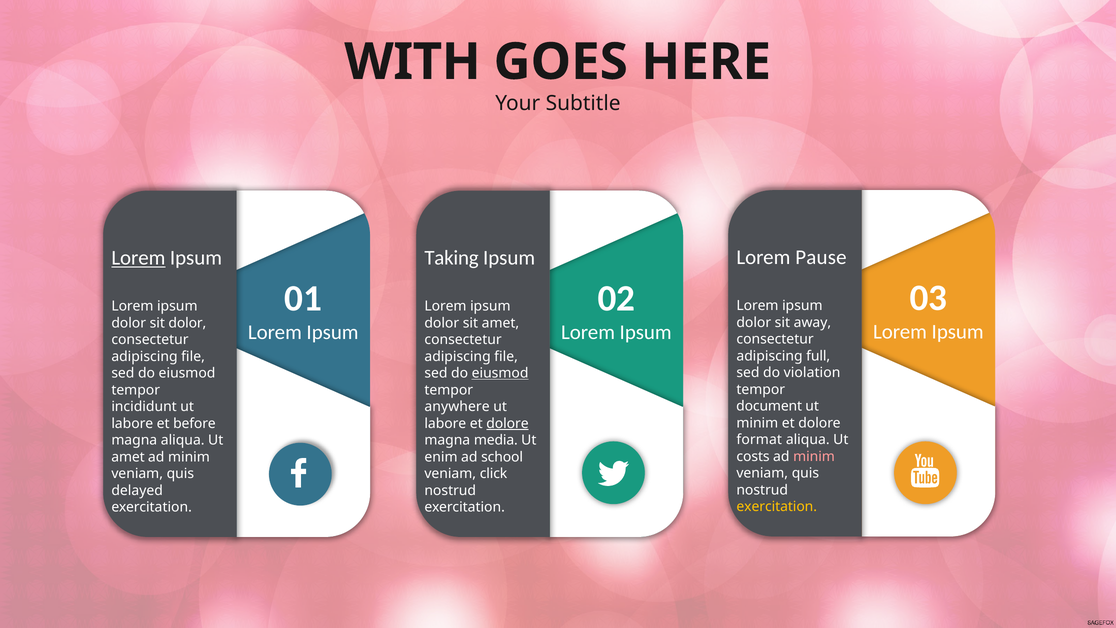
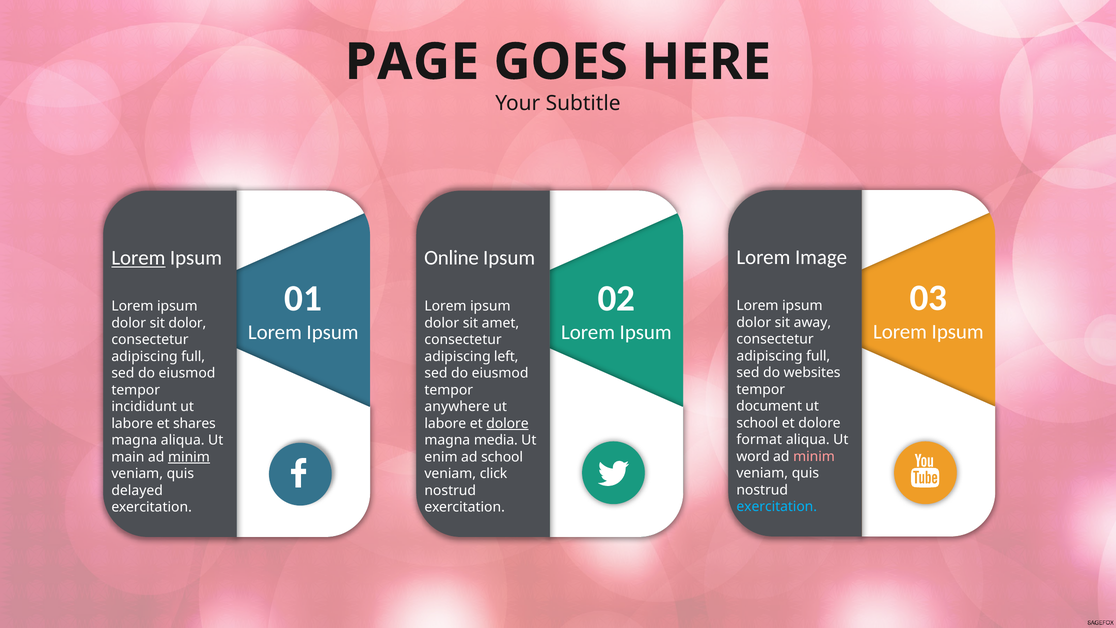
WITH: WITH -> PAGE
Pause: Pause -> Image
Taking: Taking -> Online
file at (193, 356): file -> full
file at (506, 356): file -> left
violation: violation -> websites
eiusmod at (500, 373) underline: present -> none
minim at (757, 423): minim -> school
before: before -> shares
costs: costs -> word
amet at (128, 457): amet -> main
minim at (189, 457) underline: none -> present
exercitation at (777, 507) colour: yellow -> light blue
